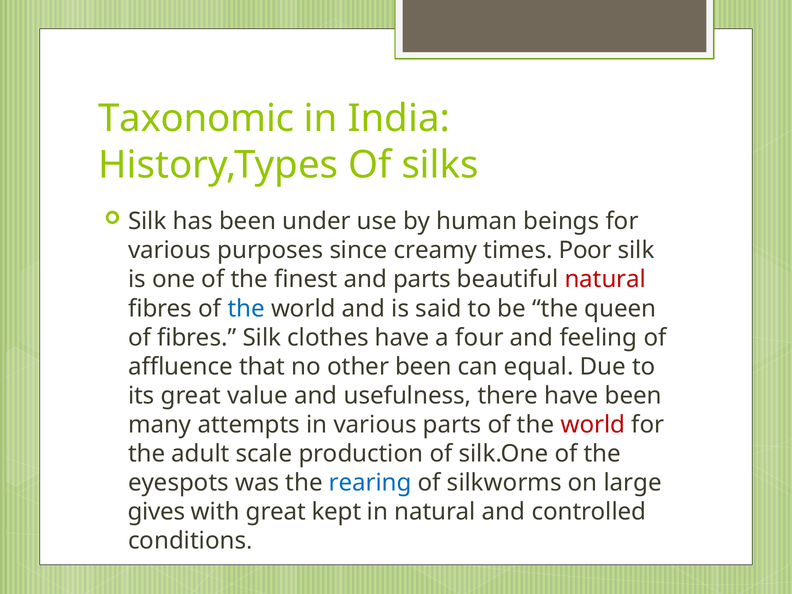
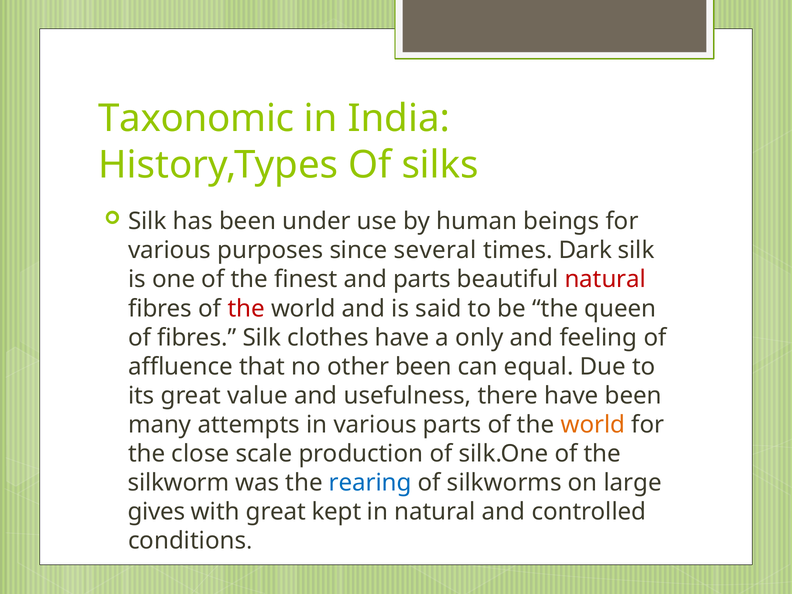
creamy: creamy -> several
Poor: Poor -> Dark
the at (246, 309) colour: blue -> red
four: four -> only
world at (593, 425) colour: red -> orange
adult: adult -> close
eyespots: eyespots -> silkworm
